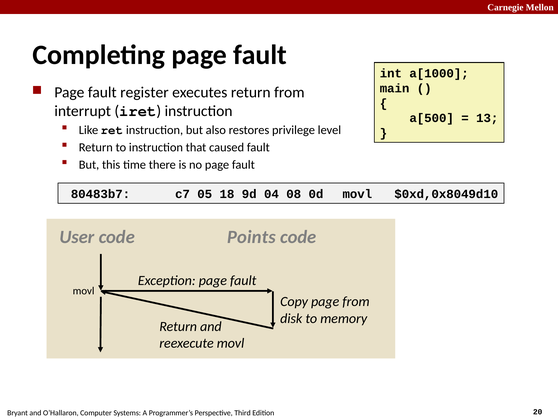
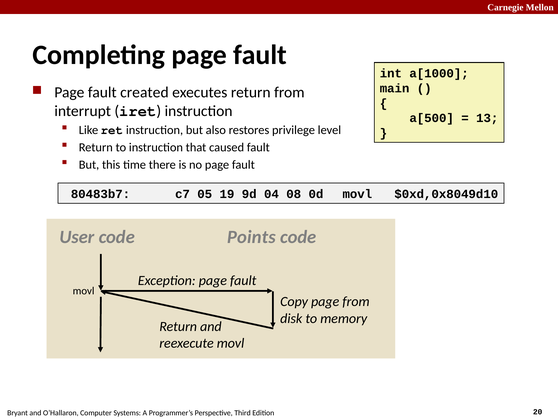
register: register -> created
18: 18 -> 19
